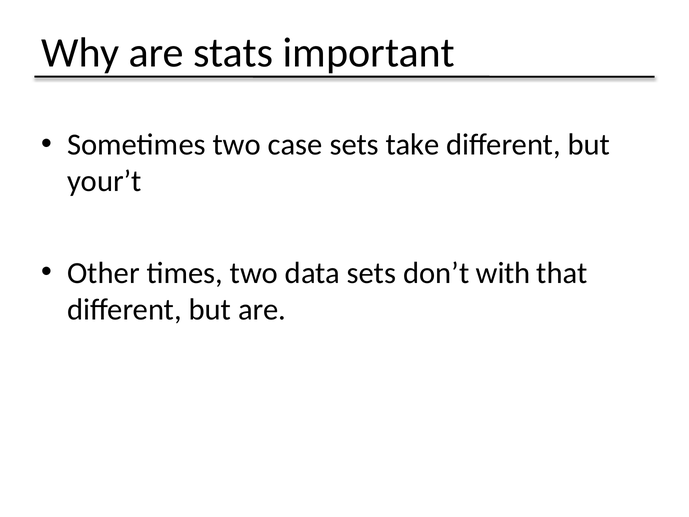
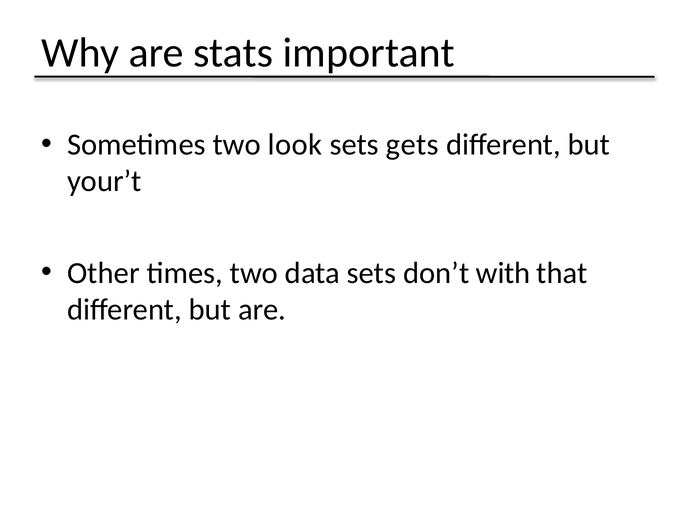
case: case -> look
take: take -> gets
